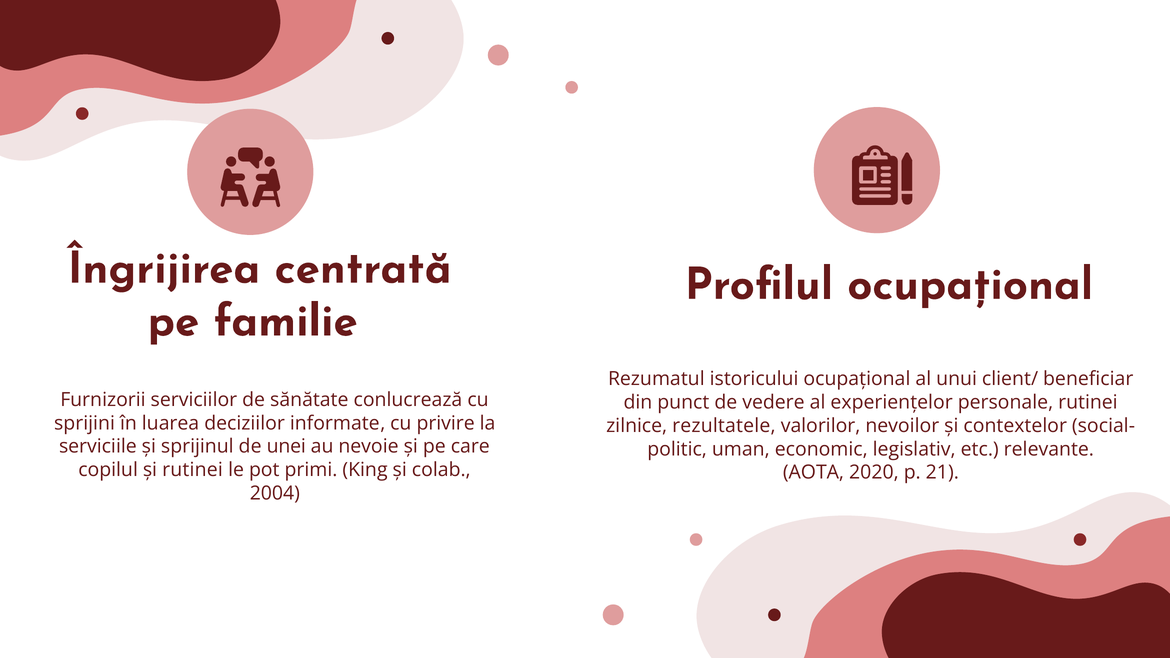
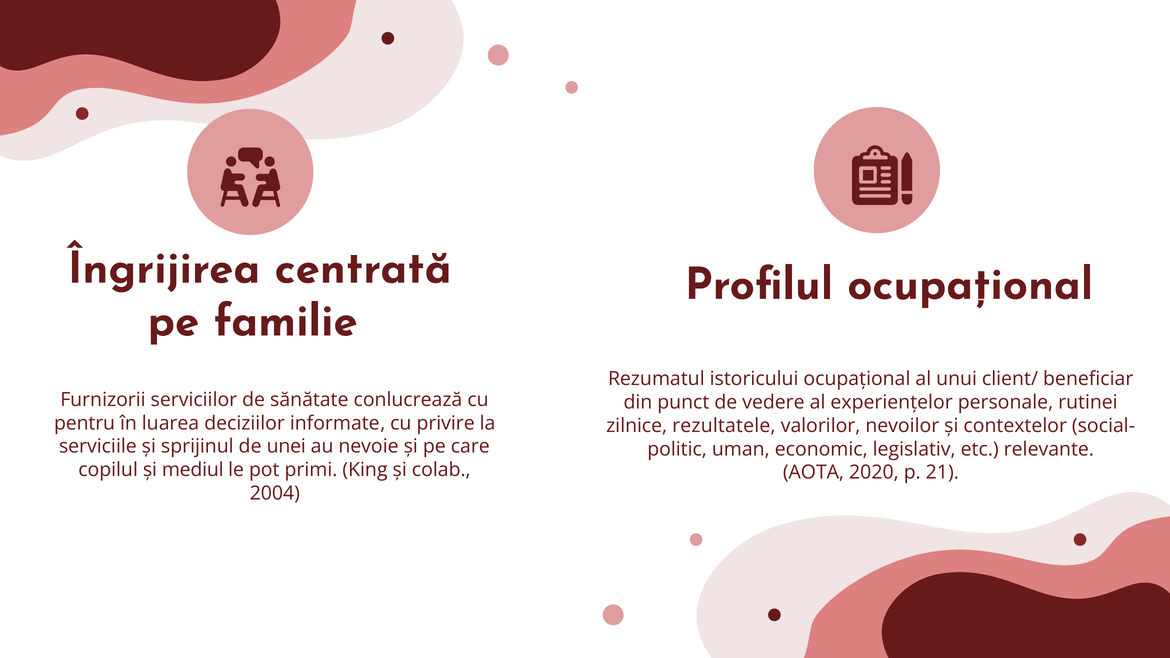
sprijini: sprijini -> pentru
și rutinei: rutinei -> mediul
